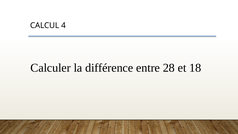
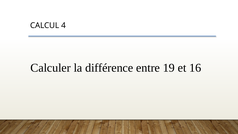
28: 28 -> 19
18: 18 -> 16
